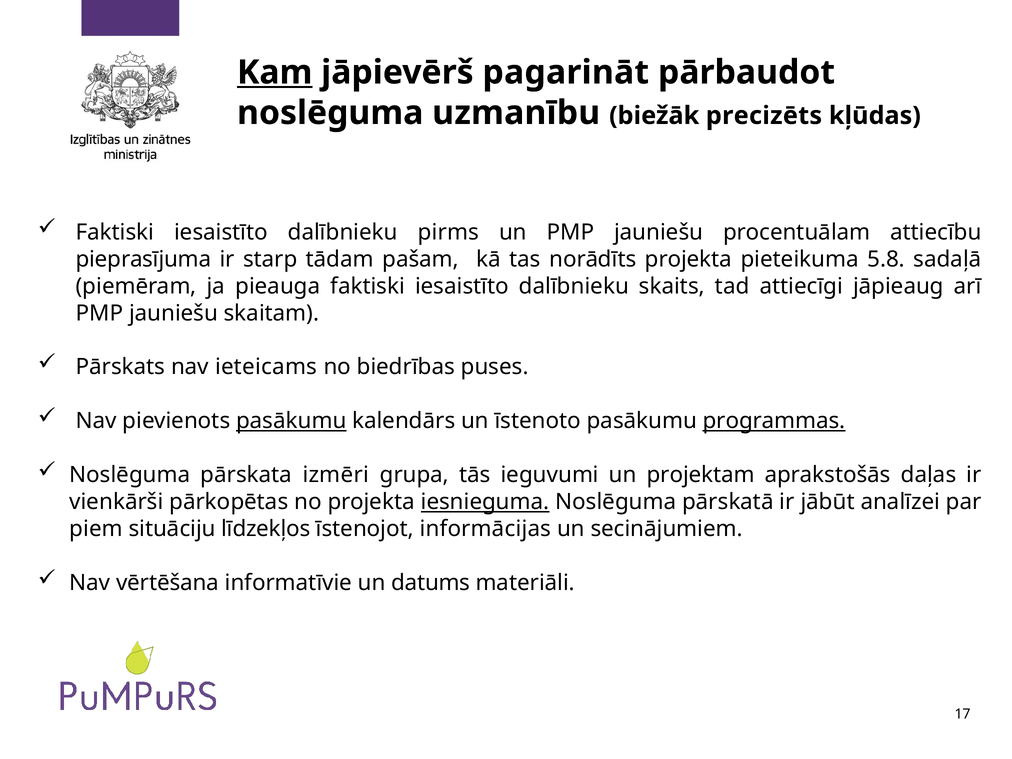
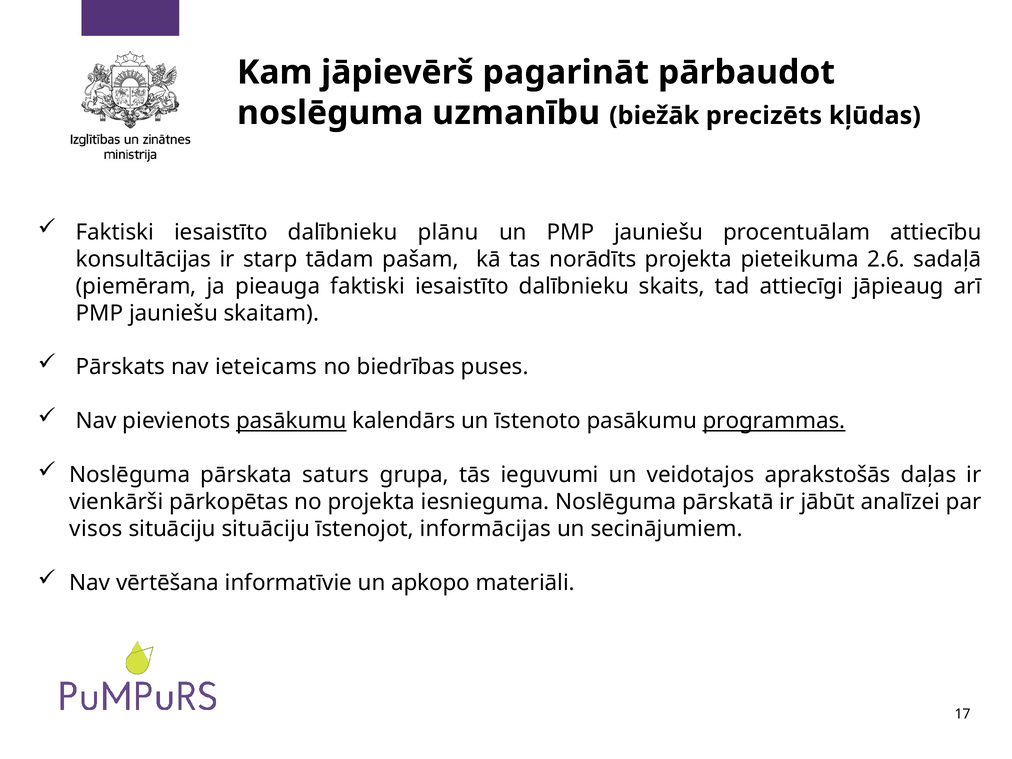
Kam underline: present -> none
pirms: pirms -> plānu
pieprasījuma: pieprasījuma -> konsultācijas
5.8: 5.8 -> 2.6
izmēri: izmēri -> saturs
projektam: projektam -> veidotajos
iesnieguma underline: present -> none
piem: piem -> visos
situāciju līdzekļos: līdzekļos -> situāciju
datums: datums -> apkopo
